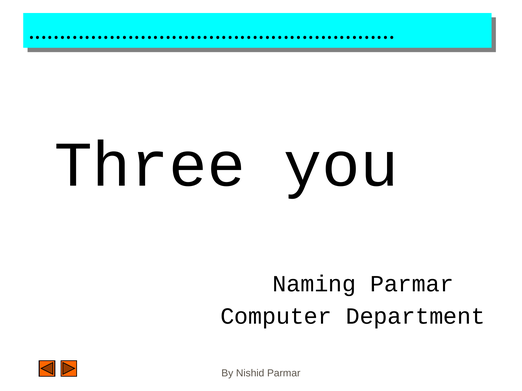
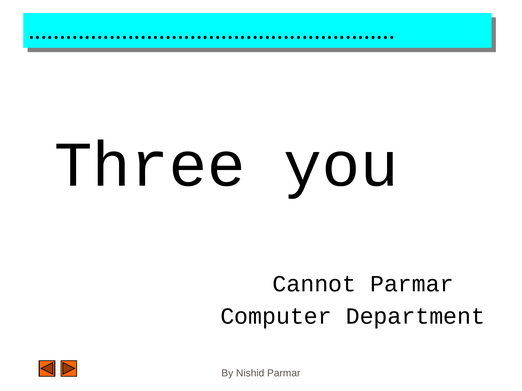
Naming: Naming -> Cannot
